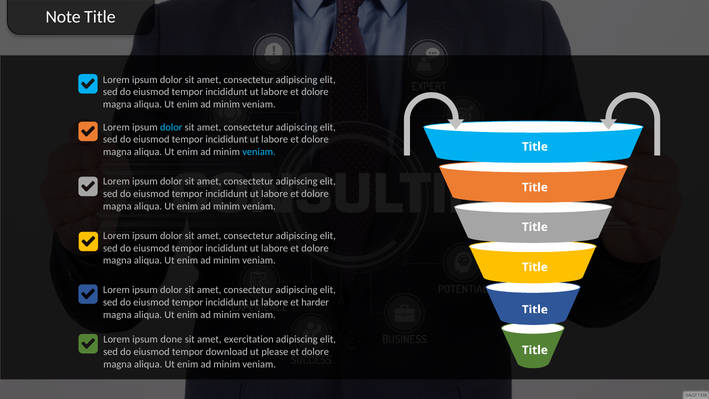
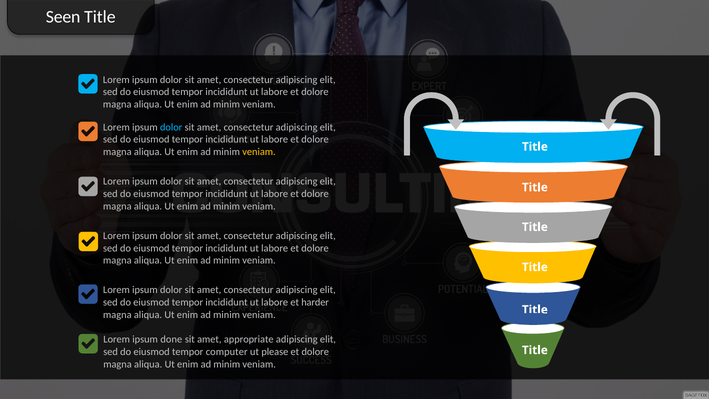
Note: Note -> Seen
veniam at (259, 152) colour: light blue -> yellow
exercitation: exercitation -> appropriate
download: download -> computer
